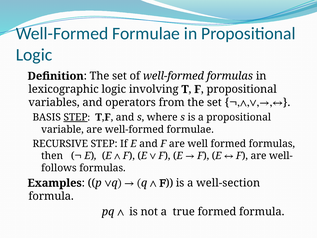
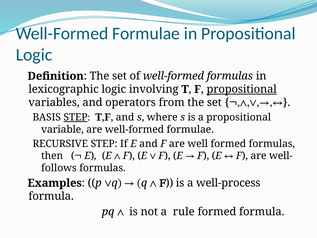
propositional at (242, 89) underline: none -> present
well-section: well-section -> well-process
true: true -> rule
